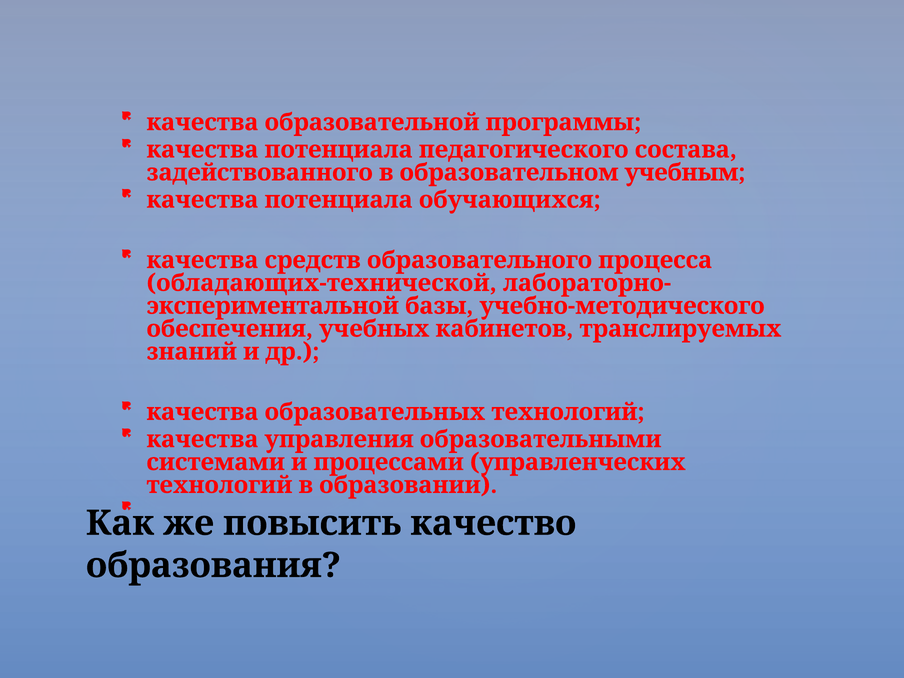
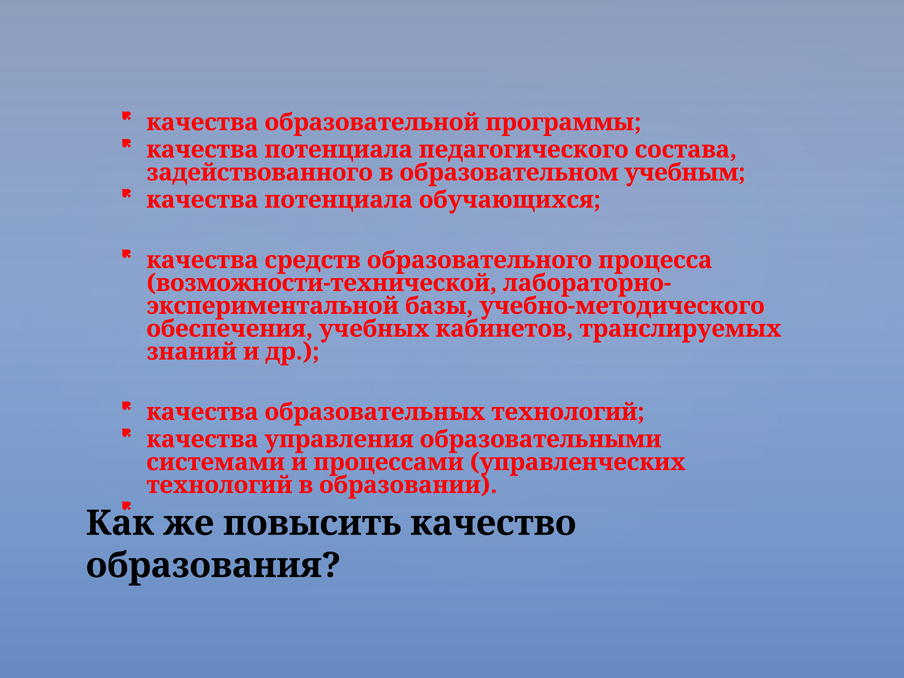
обладающих-технической: обладающих-технической -> возможности-технической
